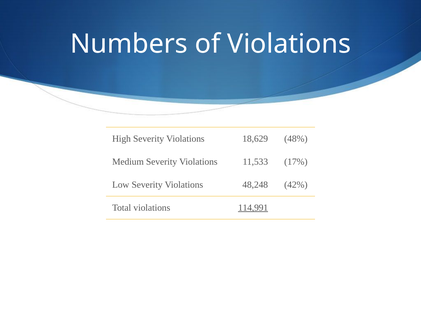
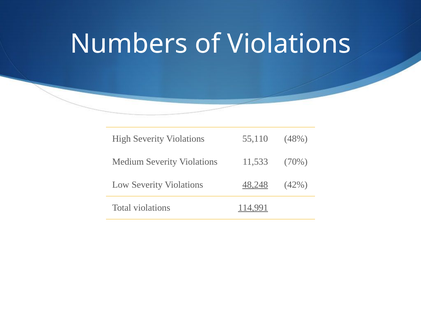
18,629: 18,629 -> 55,110
17%: 17% -> 70%
48,248 underline: none -> present
